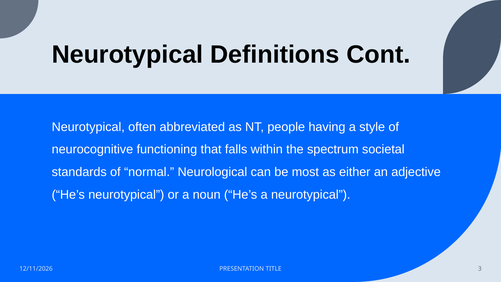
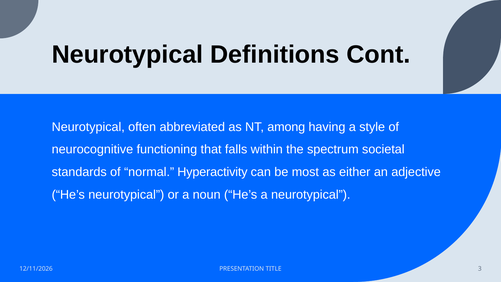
people: people -> among
Neurological: Neurological -> Hyperactivity
